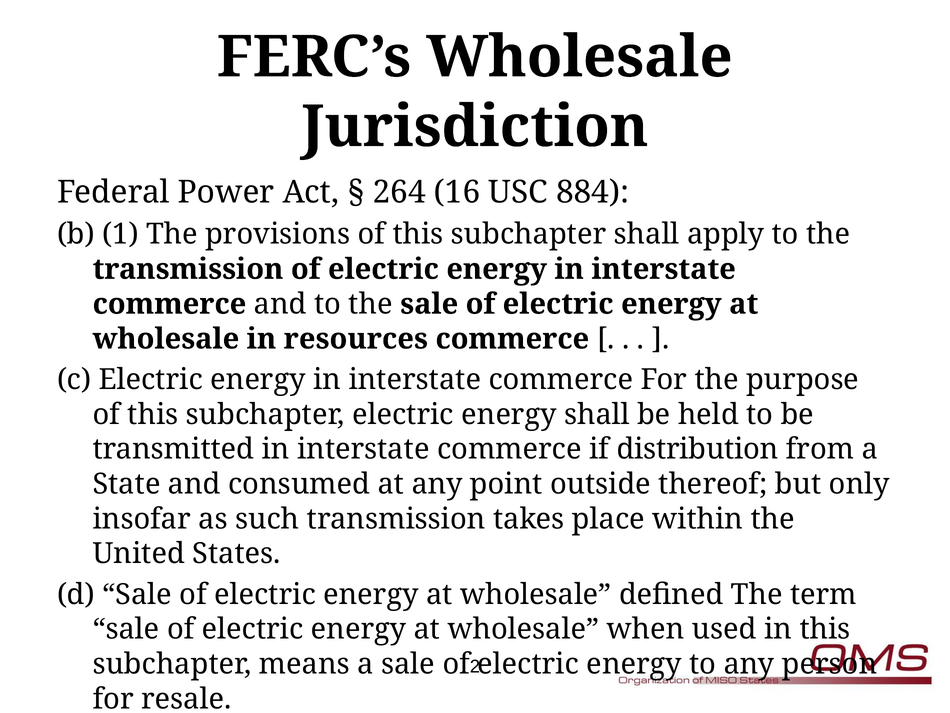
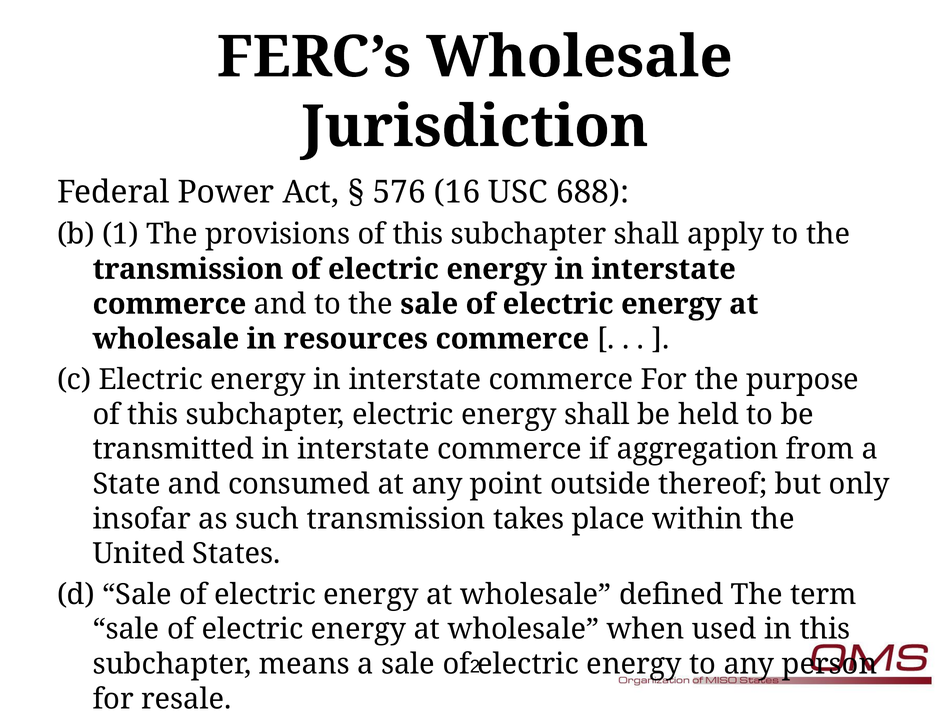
264: 264 -> 576
884: 884 -> 688
distribution: distribution -> aggregation
